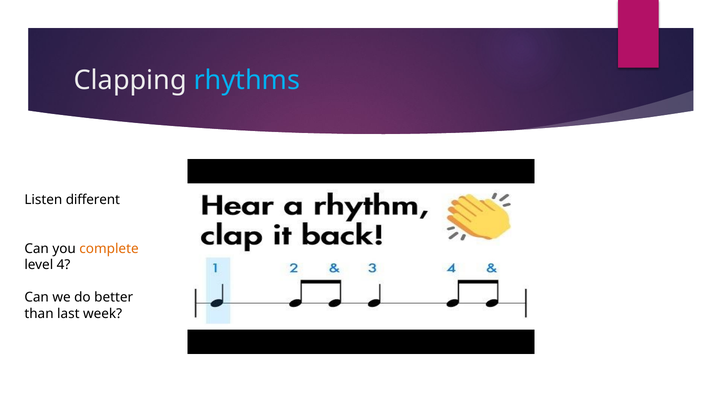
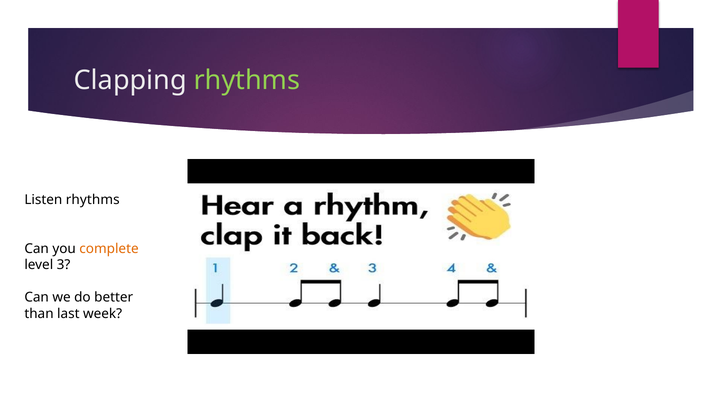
rhythms at (247, 80) colour: light blue -> light green
Listen different: different -> rhythms
4: 4 -> 3
